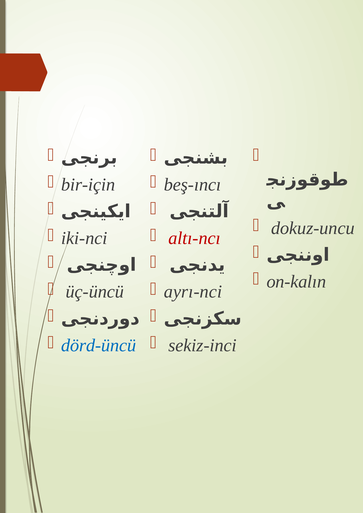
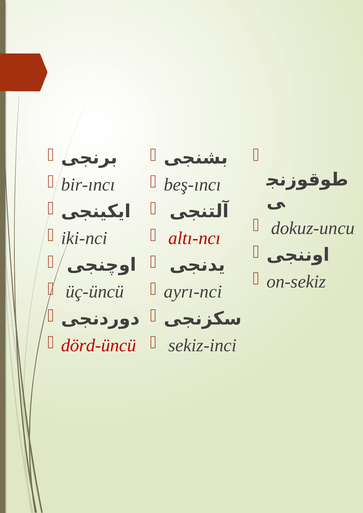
bir-için: bir-için -> bir-ıncı
on-kalın: on-kalın -> on-sekiz
dörd-üncü colour: blue -> red
